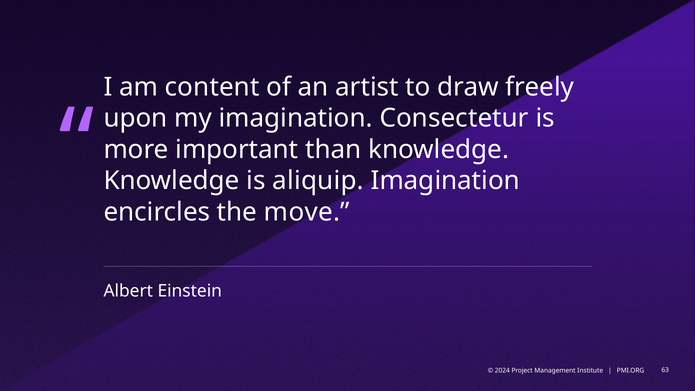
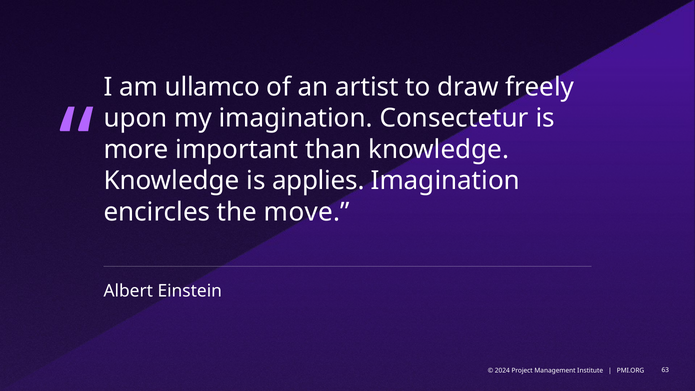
content: content -> ullamco
aliquip: aliquip -> applies
